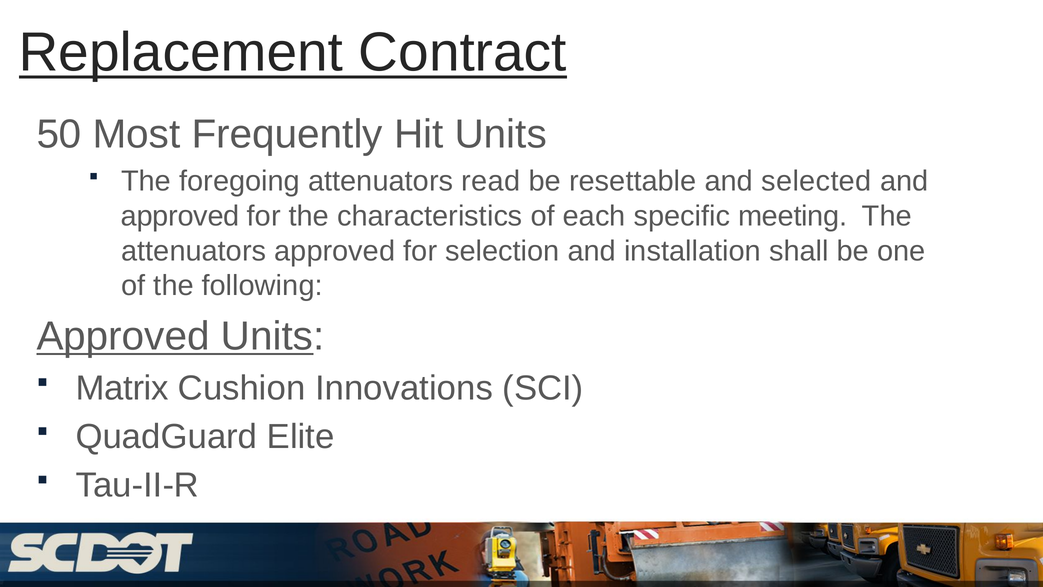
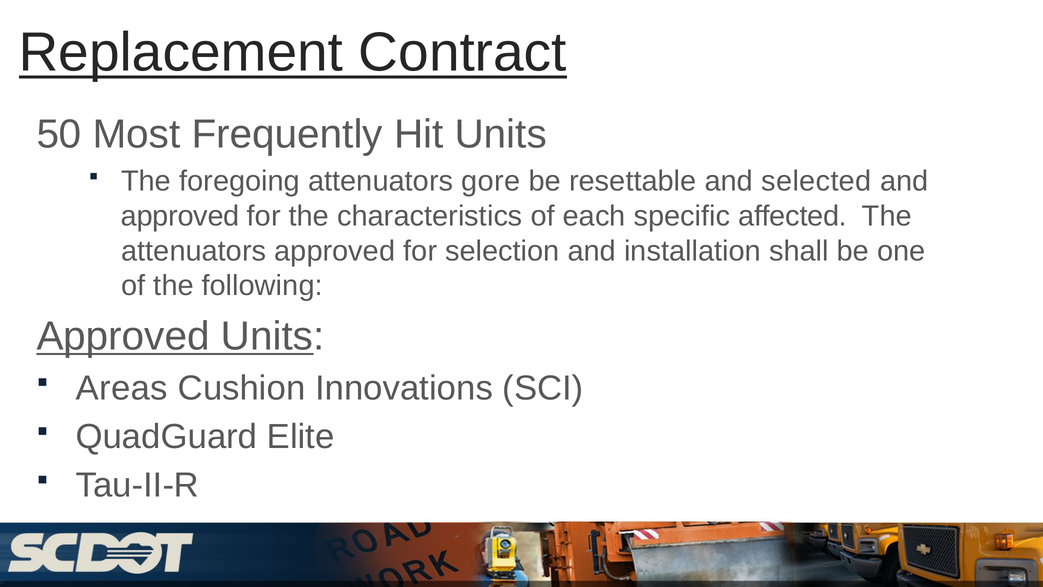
read: read -> gore
meeting: meeting -> affected
Matrix: Matrix -> Areas
